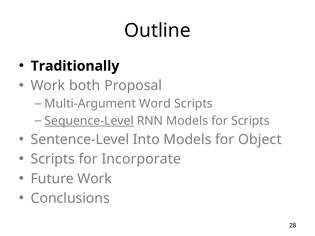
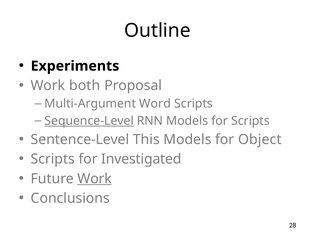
Traditionally: Traditionally -> Experiments
Into: Into -> This
Incorporate: Incorporate -> Investigated
Work at (95, 179) underline: none -> present
